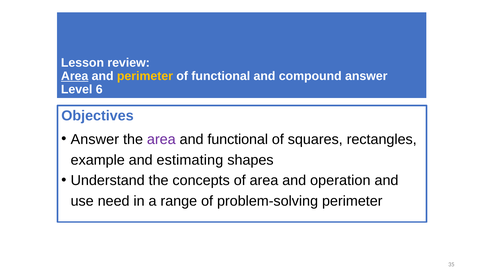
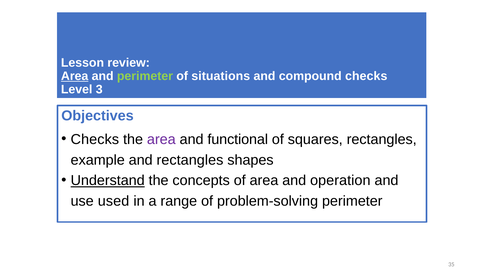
perimeter at (145, 76) colour: yellow -> light green
of functional: functional -> situations
compound answer: answer -> checks
6: 6 -> 3
Answer at (95, 139): Answer -> Checks
and estimating: estimating -> rectangles
Understand underline: none -> present
need: need -> used
